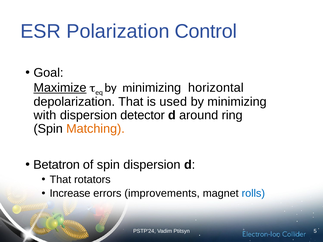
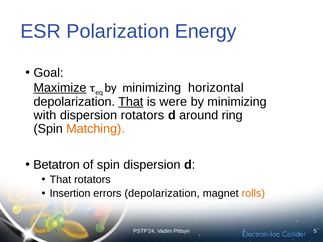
Control: Control -> Energy
That at (131, 102) underline: none -> present
used: used -> were
dispersion detector: detector -> rotators
Increase: Increase -> Insertion
errors improvements: improvements -> depolarization
rolls colour: blue -> orange
